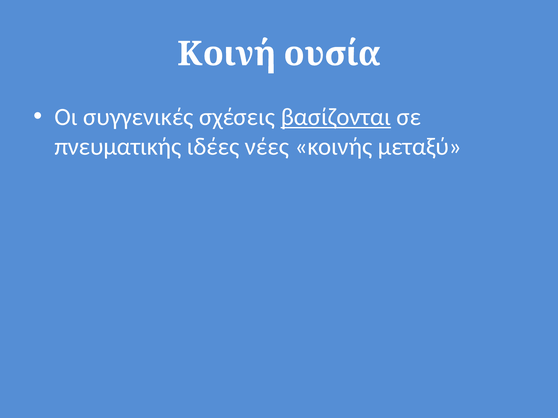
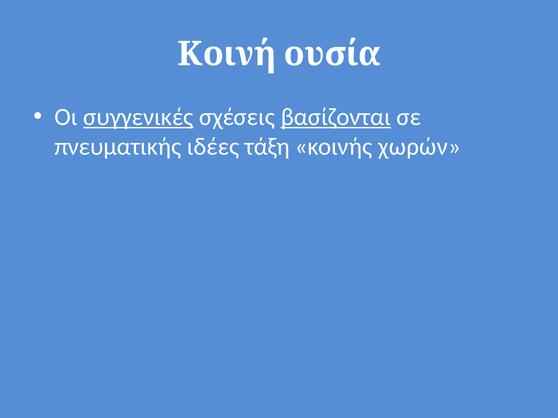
συγγενικές underline: none -> present
νέες: νέες -> τάξη
μεταξύ: μεταξύ -> χωρών
